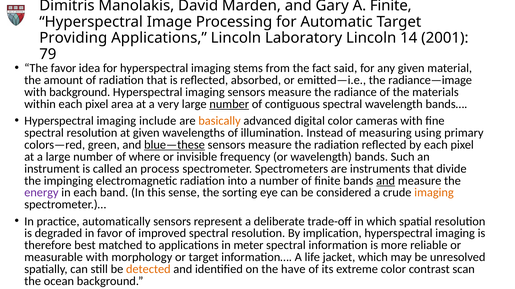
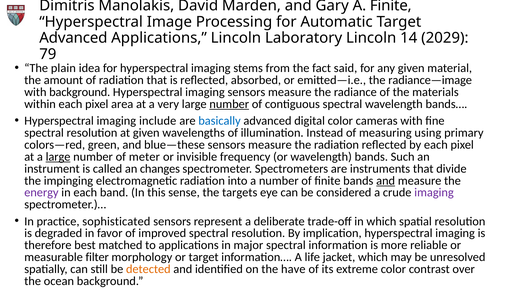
Providing at (73, 38): Providing -> Advanced
2001: 2001 -> 2029
The favor: favor -> plain
basically colour: orange -> blue
blue—these underline: present -> none
large at (58, 157) underline: none -> present
where: where -> meter
process: process -> changes
sorting: sorting -> targets
imaging at (434, 193) colour: orange -> purple
automatically: automatically -> sophisticated
meter: meter -> major
measurable with: with -> filter
scan: scan -> over
